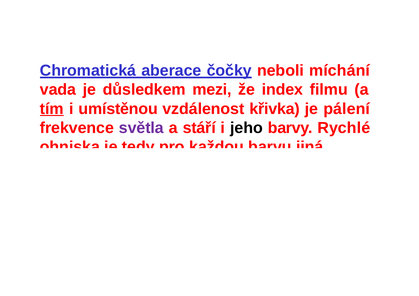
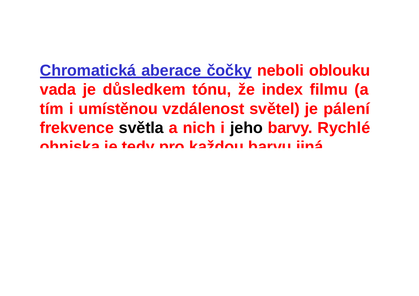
míchání: míchání -> oblouku
mezi: mezi -> tónu
tím underline: present -> none
křivka: křivka -> světel
světla colour: purple -> black
stáří: stáří -> nich
